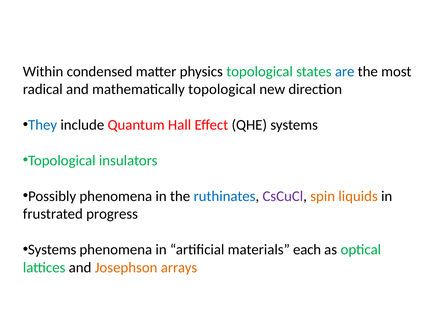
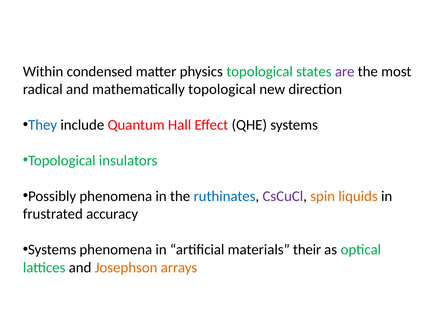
are colour: blue -> purple
progress: progress -> accuracy
each: each -> their
